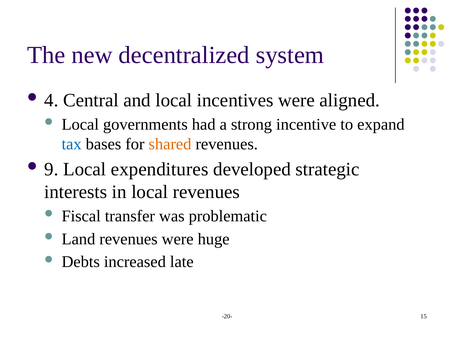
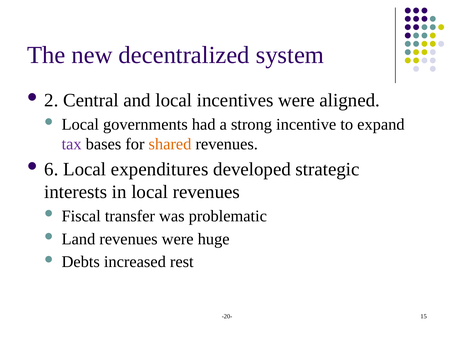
4: 4 -> 2
tax colour: blue -> purple
9: 9 -> 6
late: late -> rest
